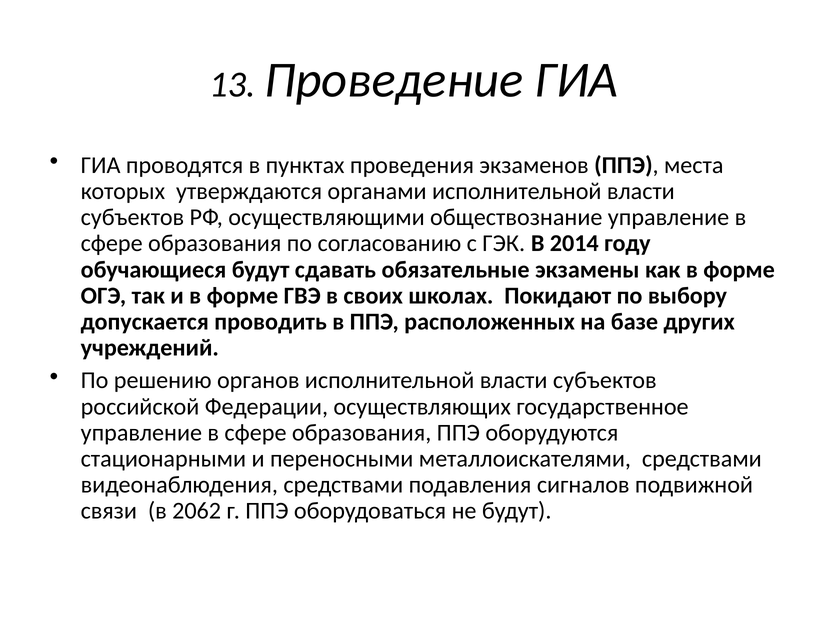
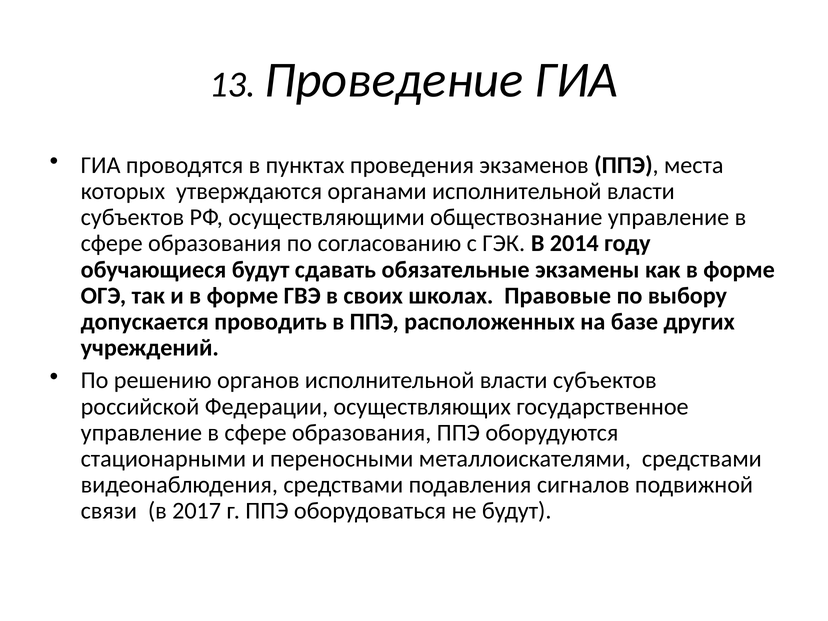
Покидают: Покидают -> Правовые
2062: 2062 -> 2017
